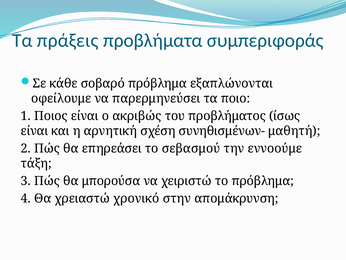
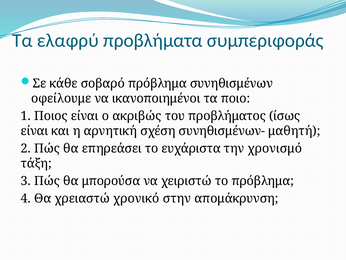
πράξεις: πράξεις -> ελαφρύ
εξαπλώνονται: εξαπλώνονται -> συνηθισμένων
παρερμηνεύσει: παρερμηνεύσει -> ικανοποιημένοι
σεβασμού: σεβασμού -> ευχάριστα
εννοούμε: εννοούμε -> χρονισμό
